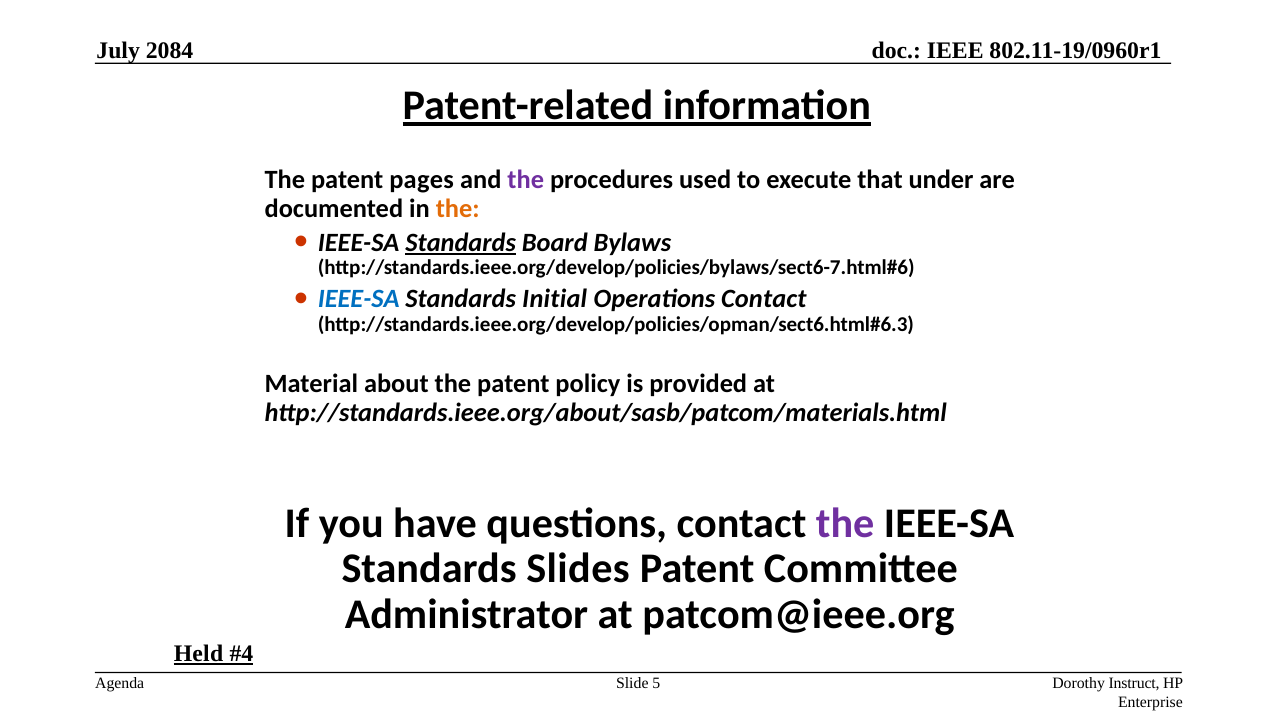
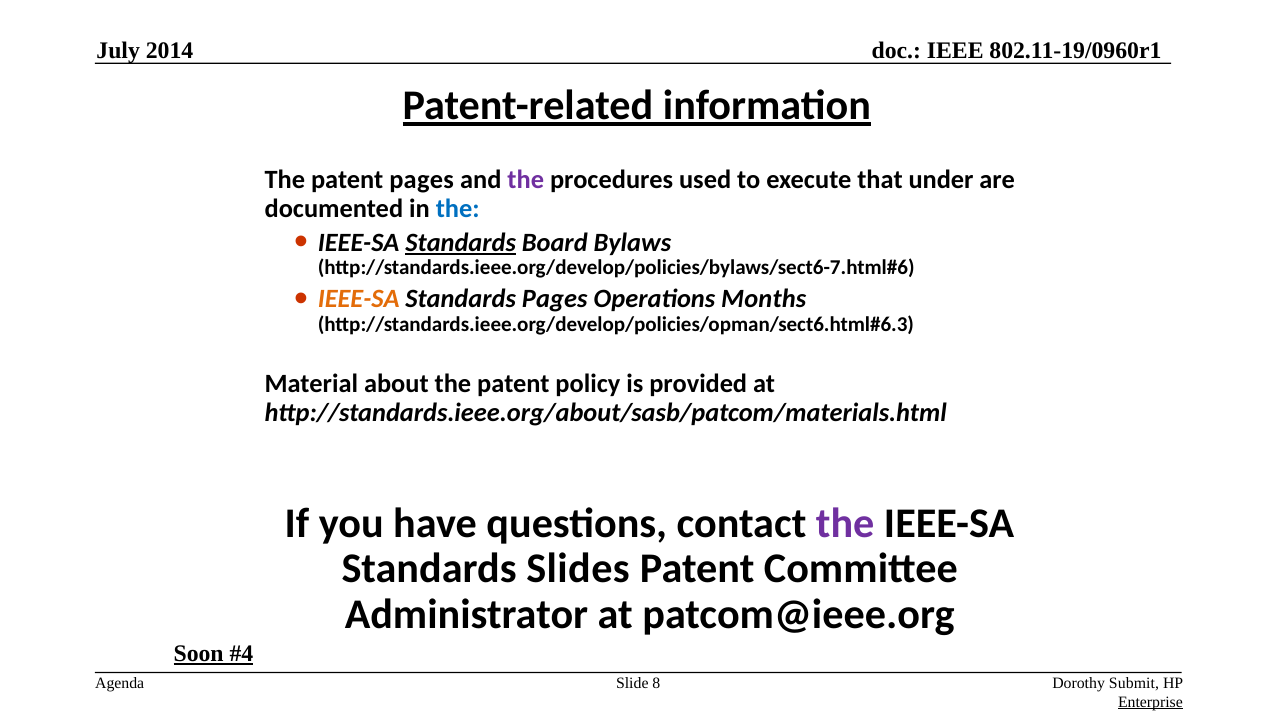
2084: 2084 -> 2014
the at (458, 209) colour: orange -> blue
IEEE-SA at (359, 299) colour: blue -> orange
Standards Initial: Initial -> Pages
Operations Contact: Contact -> Months
Held: Held -> Soon
5: 5 -> 8
Instruct: Instruct -> Submit
Enterprise underline: none -> present
